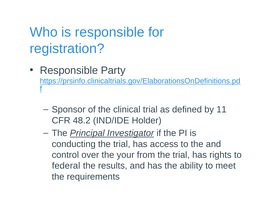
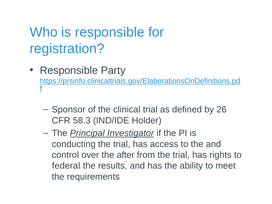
11: 11 -> 26
48.2: 48.2 -> 58.3
your: your -> after
